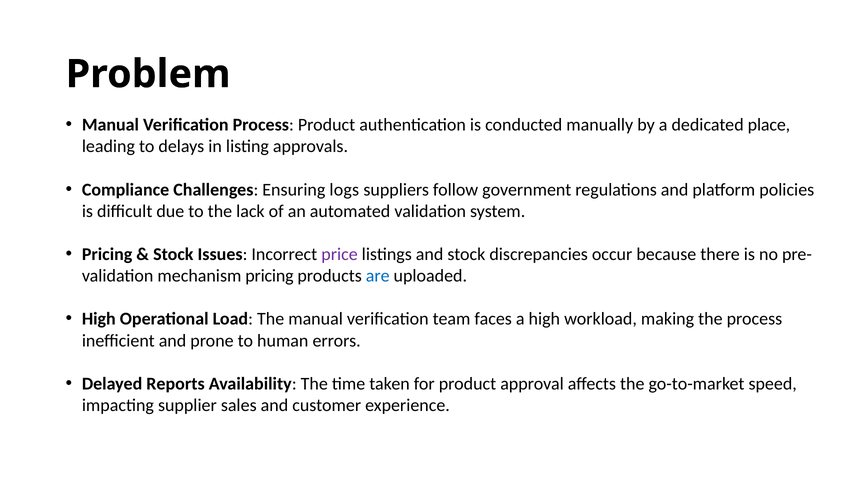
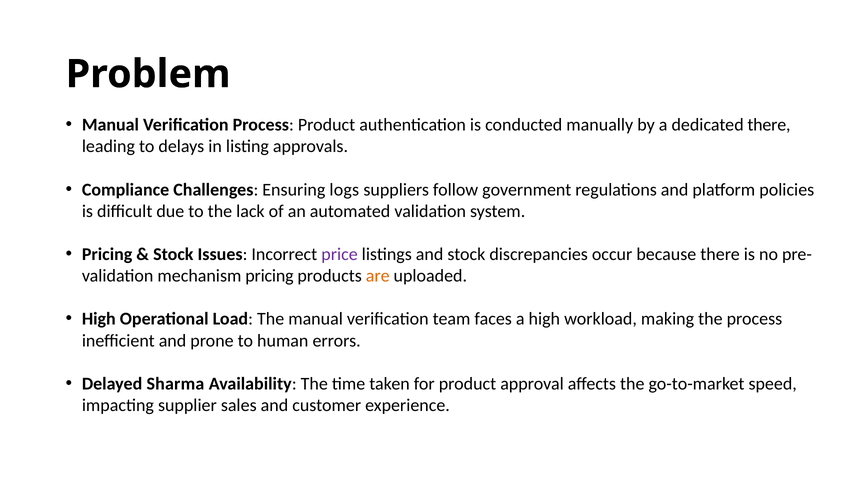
dedicated place: place -> there
are colour: blue -> orange
Reports: Reports -> Sharma
